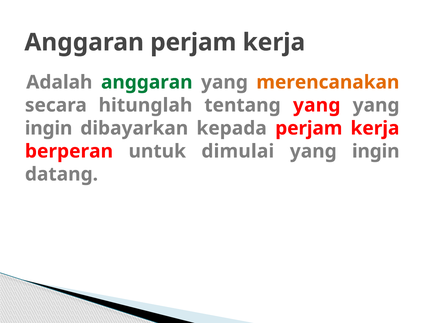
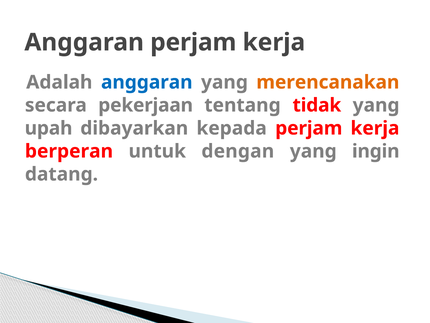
anggaran at (147, 82) colour: green -> blue
hitunglah: hitunglah -> pekerjaan
tentang yang: yang -> tidak
ingin at (49, 128): ingin -> upah
dimulai: dimulai -> dengan
